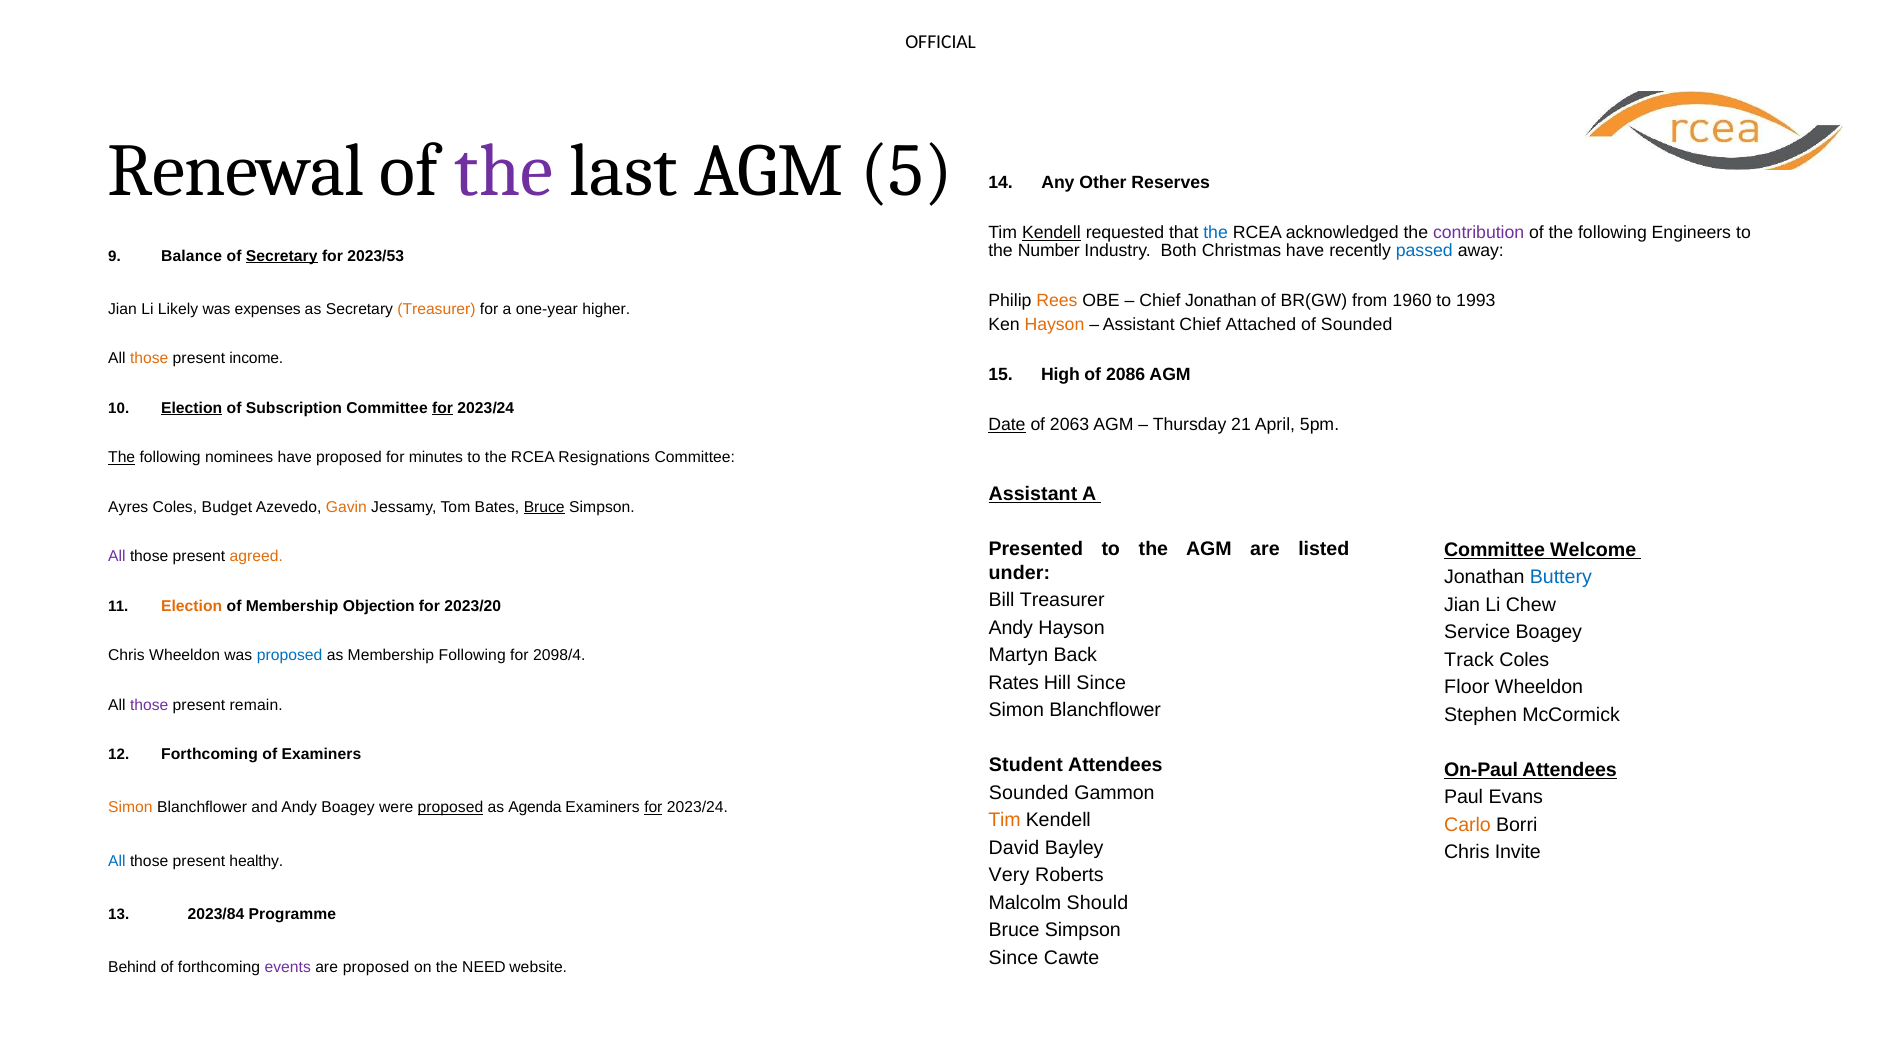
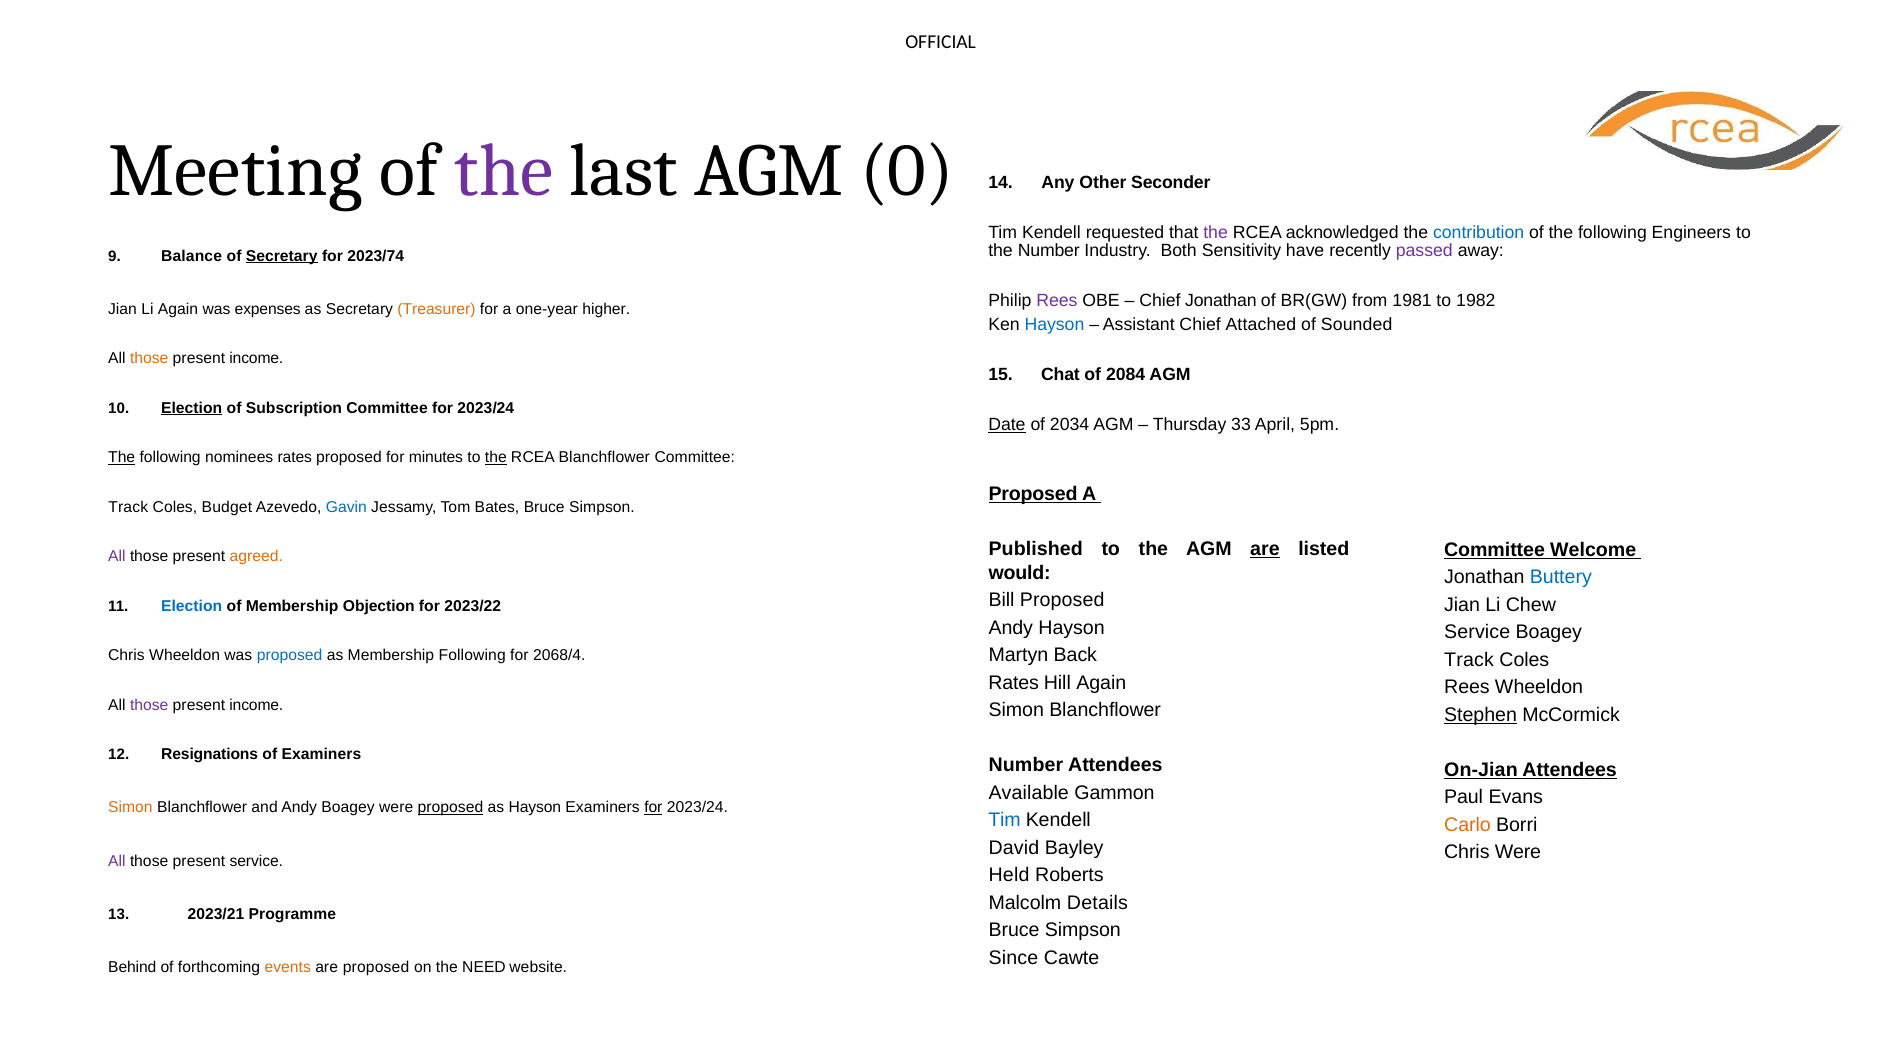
Renewal: Renewal -> Meeting
5: 5 -> 0
Reserves: Reserves -> Seconder
Kendell at (1051, 233) underline: present -> none
the at (1216, 233) colour: blue -> purple
contribution colour: purple -> blue
Christmas: Christmas -> Sensitivity
passed colour: blue -> purple
2023/53: 2023/53 -> 2023/74
Rees at (1057, 301) colour: orange -> purple
1960: 1960 -> 1981
1993: 1993 -> 1982
Li Likely: Likely -> Again
Hayson at (1054, 325) colour: orange -> blue
High: High -> Chat
2086: 2086 -> 2084
for at (443, 408) underline: present -> none
2063: 2063 -> 2034
21: 21 -> 33
nominees have: have -> rates
the at (496, 457) underline: none -> present
RCEA Resignations: Resignations -> Blanchflower
Assistant at (1033, 494): Assistant -> Proposed
Ayres at (128, 507): Ayres -> Track
Gavin colour: orange -> blue
Bruce at (544, 507) underline: present -> none
Presented: Presented -> Published
are at (1265, 549) underline: none -> present
under: under -> would
Bill Treasurer: Treasurer -> Proposed
Election at (192, 606) colour: orange -> blue
2023/20: 2023/20 -> 2023/22
2098/4: 2098/4 -> 2068/4
Hill Since: Since -> Again
Floor at (1467, 687): Floor -> Rees
remain at (256, 705): remain -> income
Stephen underline: none -> present
Forthcoming at (210, 754): Forthcoming -> Resignations
Student at (1026, 765): Student -> Number
On-Paul: On-Paul -> On-Jian
Sounded at (1029, 793): Sounded -> Available
as Agenda: Agenda -> Hayson
Tim at (1005, 820) colour: orange -> blue
Chris Invite: Invite -> Were
All at (117, 861) colour: blue -> purple
present healthy: healthy -> service
Very: Very -> Held
Should: Should -> Details
2023/84: 2023/84 -> 2023/21
events colour: purple -> orange
